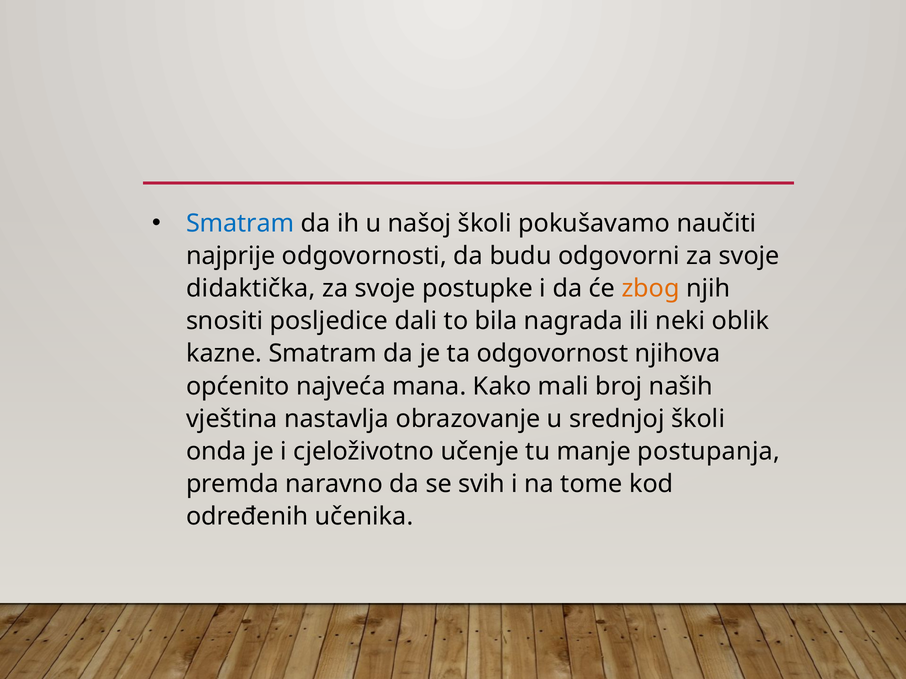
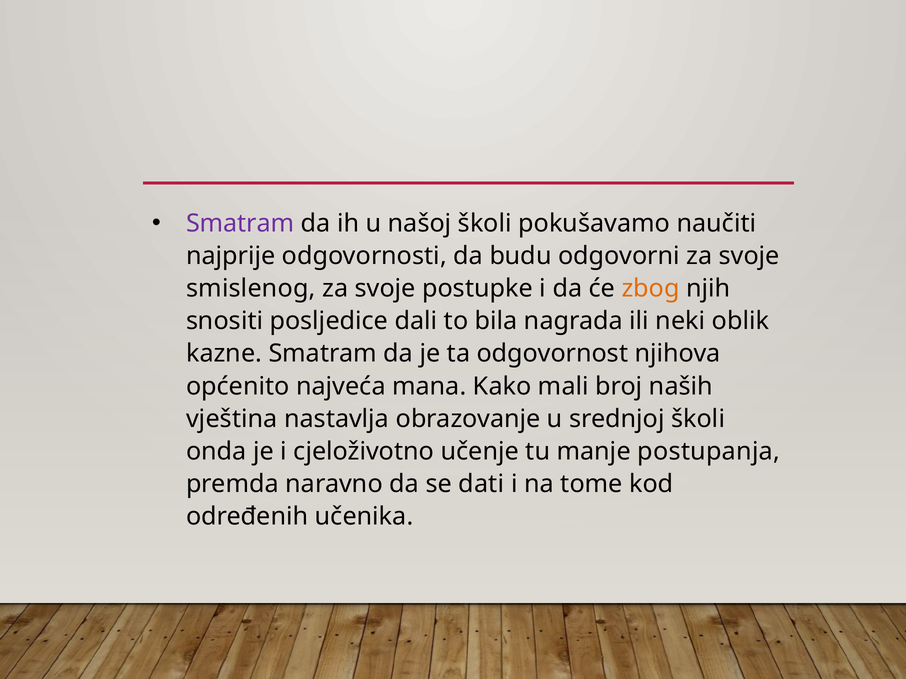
Smatram at (240, 224) colour: blue -> purple
didaktička: didaktička -> smislenog
svih: svih -> dati
